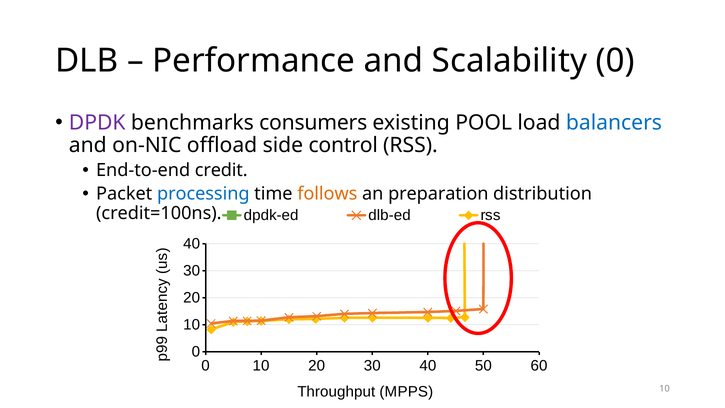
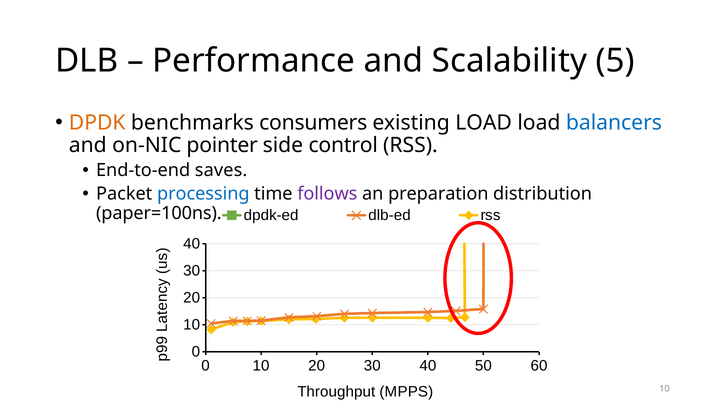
Scalability 0: 0 -> 5
DPDK colour: purple -> orange
existing POOL: POOL -> LOAD
offload: offload -> pointer
credit: credit -> saves
follows colour: orange -> purple
credit=100ns: credit=100ns -> paper=100ns
